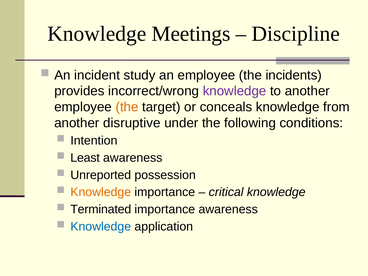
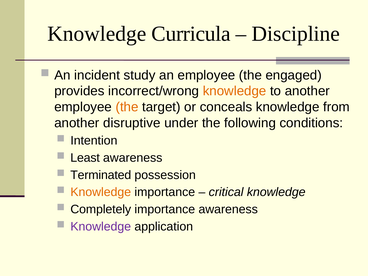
Meetings: Meetings -> Curricula
incidents: incidents -> engaged
knowledge at (235, 91) colour: purple -> orange
Unreported: Unreported -> Terminated
Terminated: Terminated -> Completely
Knowledge at (101, 227) colour: blue -> purple
